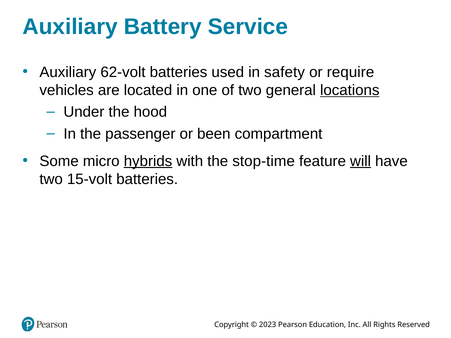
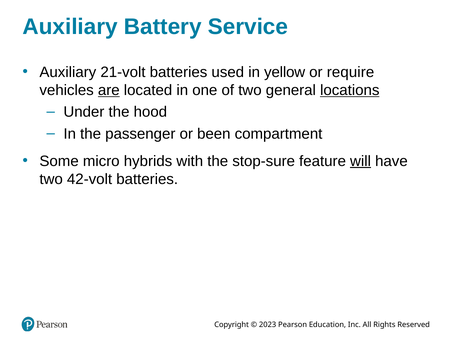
62-volt: 62-volt -> 21-volt
safety: safety -> yellow
are underline: none -> present
hybrids underline: present -> none
stop-time: stop-time -> stop-sure
15-volt: 15-volt -> 42-volt
